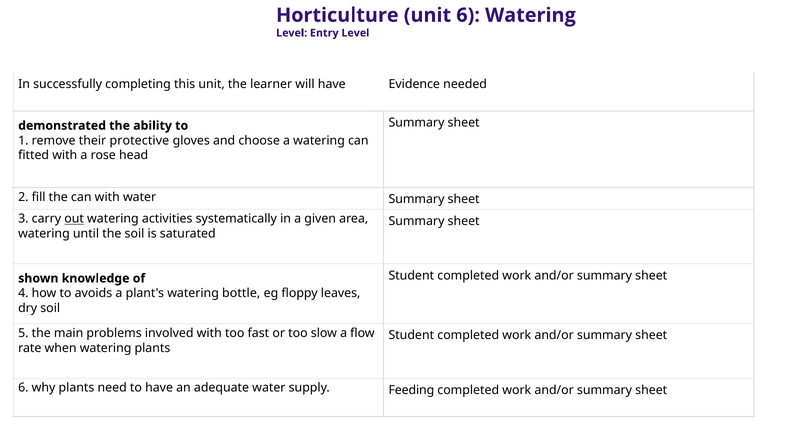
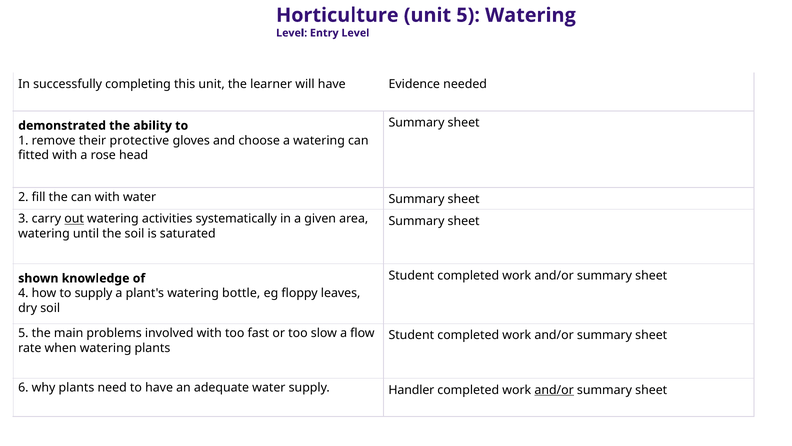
unit 6: 6 -> 5
to avoids: avoids -> supply
Feeding: Feeding -> Handler
and/or at (554, 389) underline: none -> present
